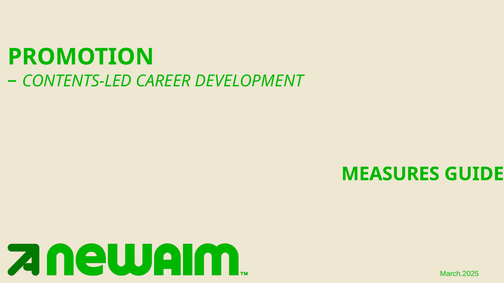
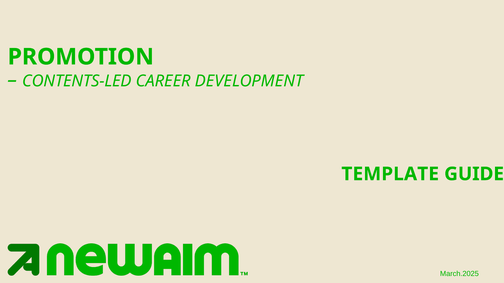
MEASURES: MEASURES -> TEMPLATE
